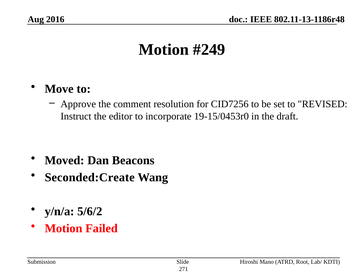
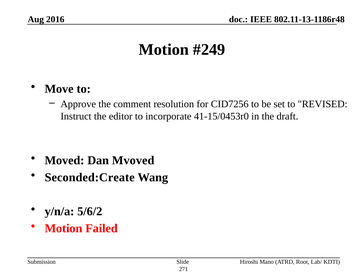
19-15/0453r0: 19-15/0453r0 -> 41-15/0453r0
Beacons: Beacons -> Mvoved
